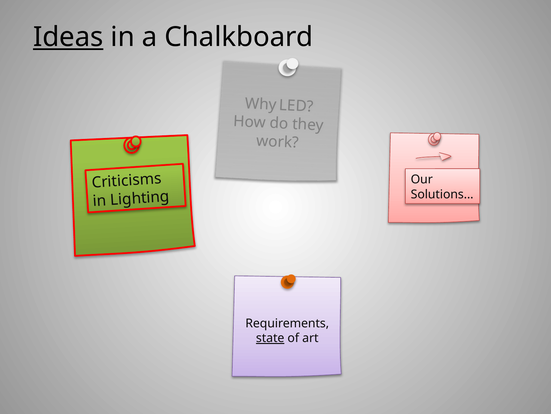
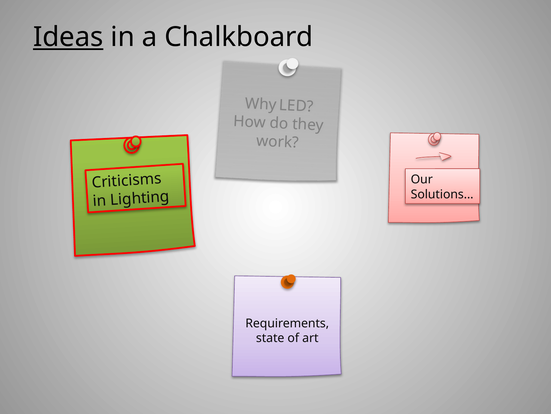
state underline: present -> none
